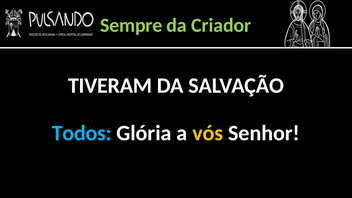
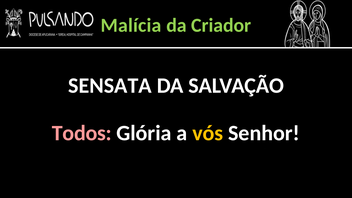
Sempre: Sempre -> Malícia
TIVERAM: TIVERAM -> SENSATA
Todos colour: light blue -> pink
